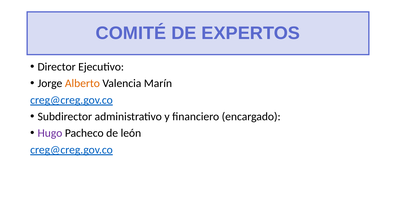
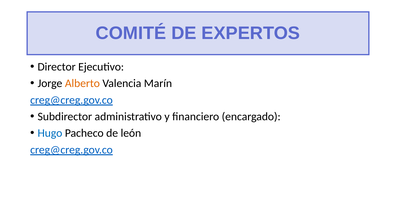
Hugo colour: purple -> blue
